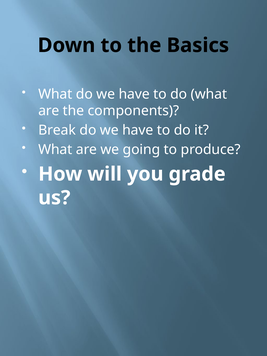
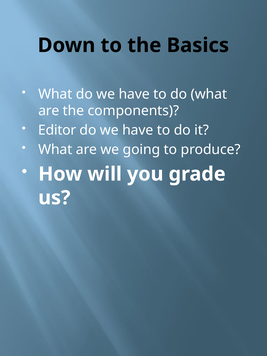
Break: Break -> Editor
